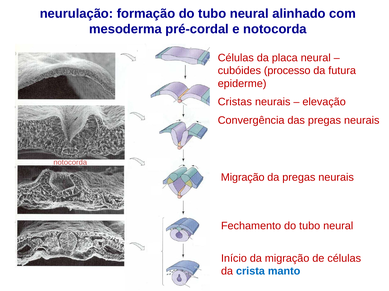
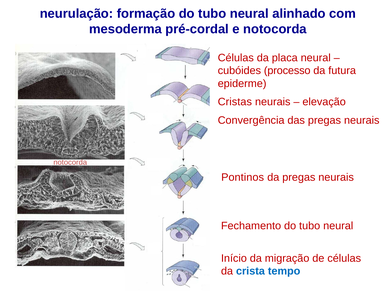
Migração at (243, 178): Migração -> Pontinos
manto: manto -> tempo
